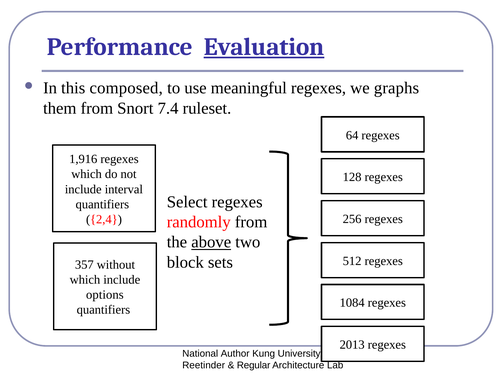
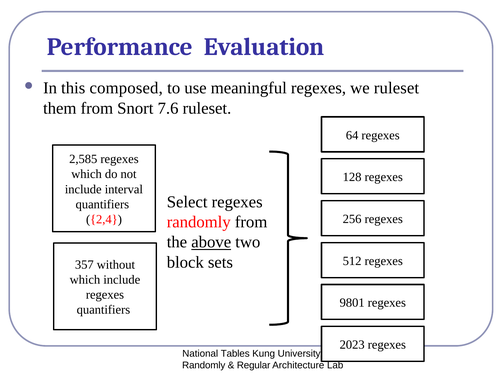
Evaluation underline: present -> none
we graphs: graphs -> ruleset
7.4: 7.4 -> 7.6
1,916: 1,916 -> 2,585
options at (105, 295): options -> regexes
1084: 1084 -> 9801
2013: 2013 -> 2023
Author: Author -> Tables
Reetinder at (204, 365): Reetinder -> Randomly
